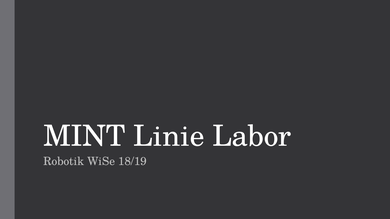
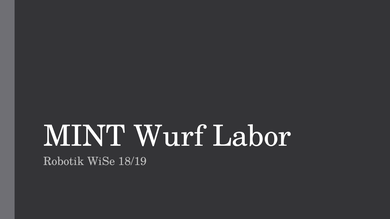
Linie: Linie -> Wurf
